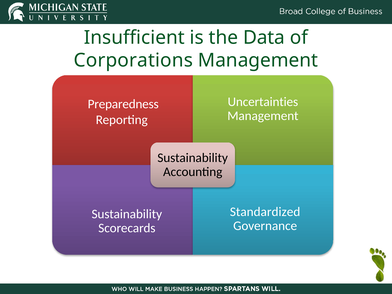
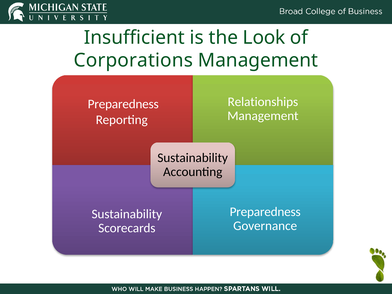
Data: Data -> Look
Uncertainties: Uncertainties -> Relationships
Standardized at (265, 212): Standardized -> Preparedness
